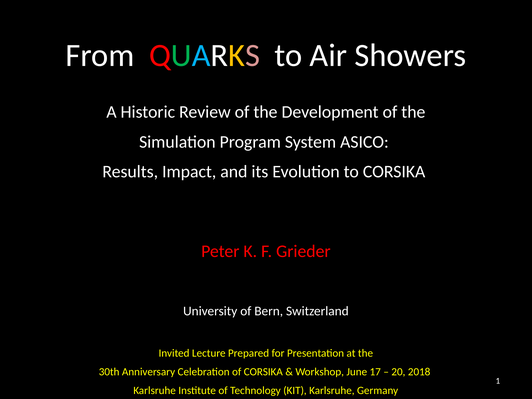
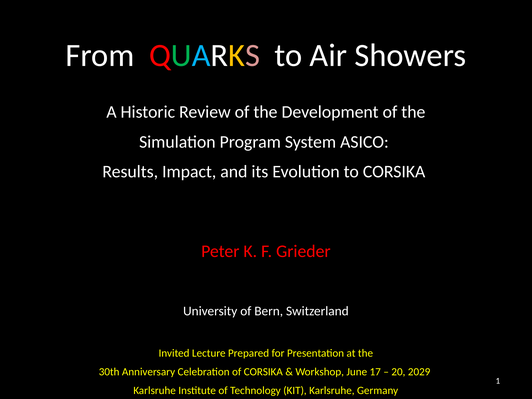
2018: 2018 -> 2029
